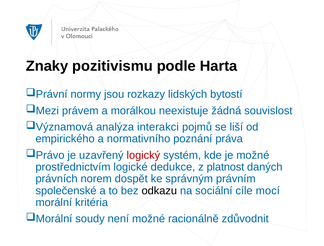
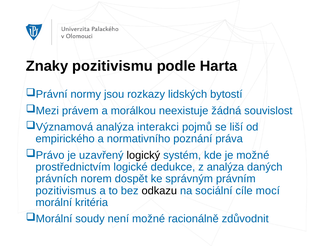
logický colour: red -> black
z platnost: platnost -> analýza
společenské: společenské -> pozitivismus
